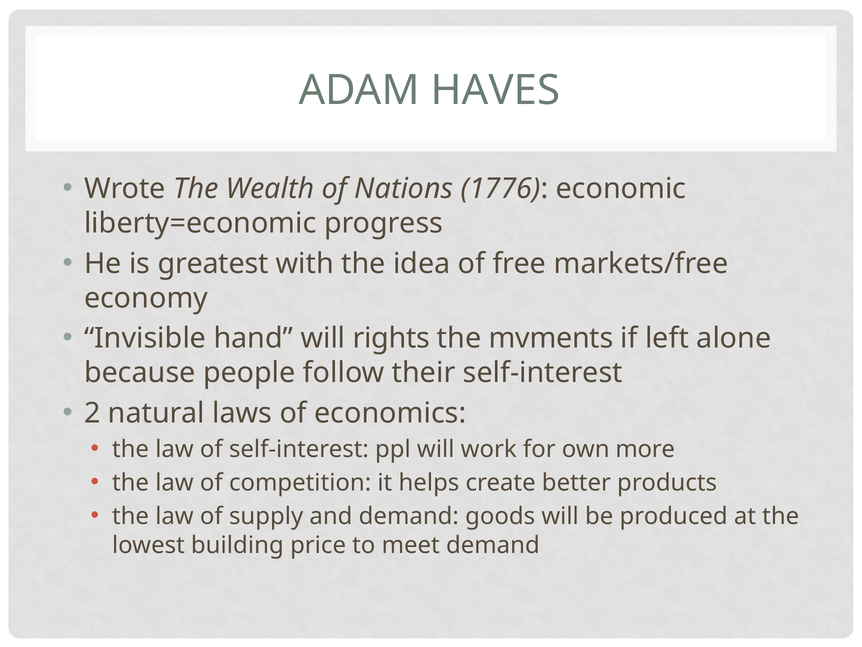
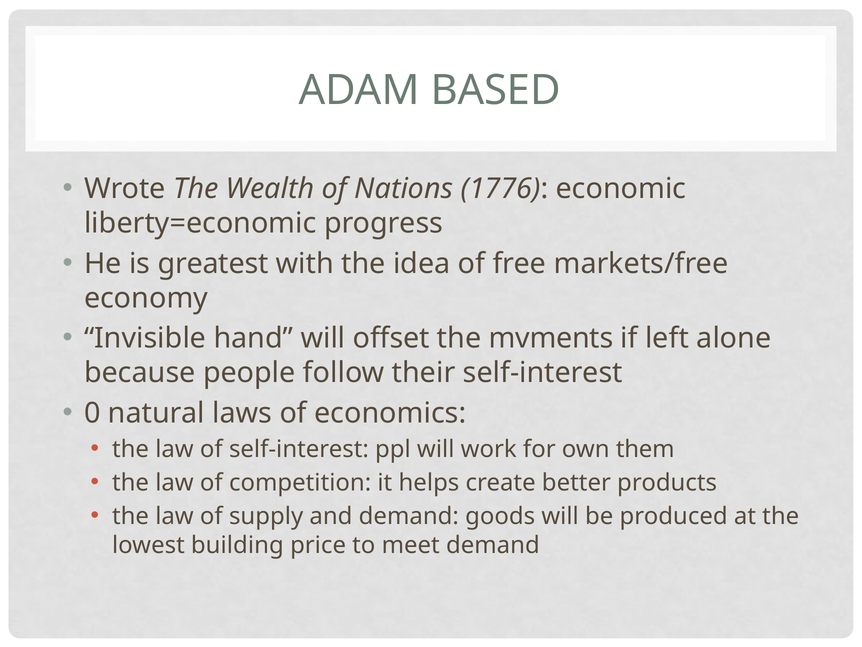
HAVES: HAVES -> BASED
rights: rights -> offset
2: 2 -> 0
more: more -> them
